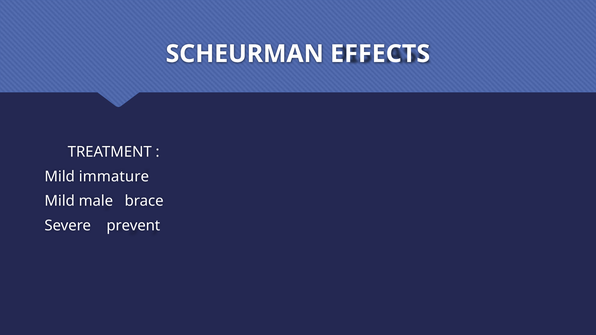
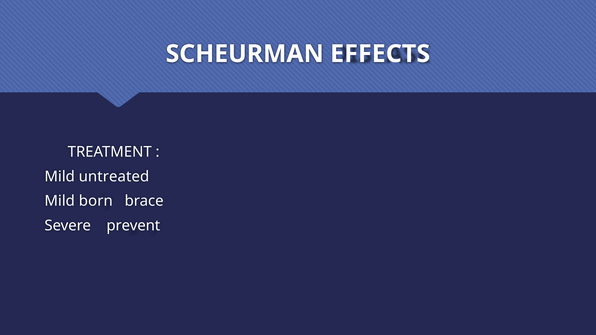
immature: immature -> untreated
male: male -> born
